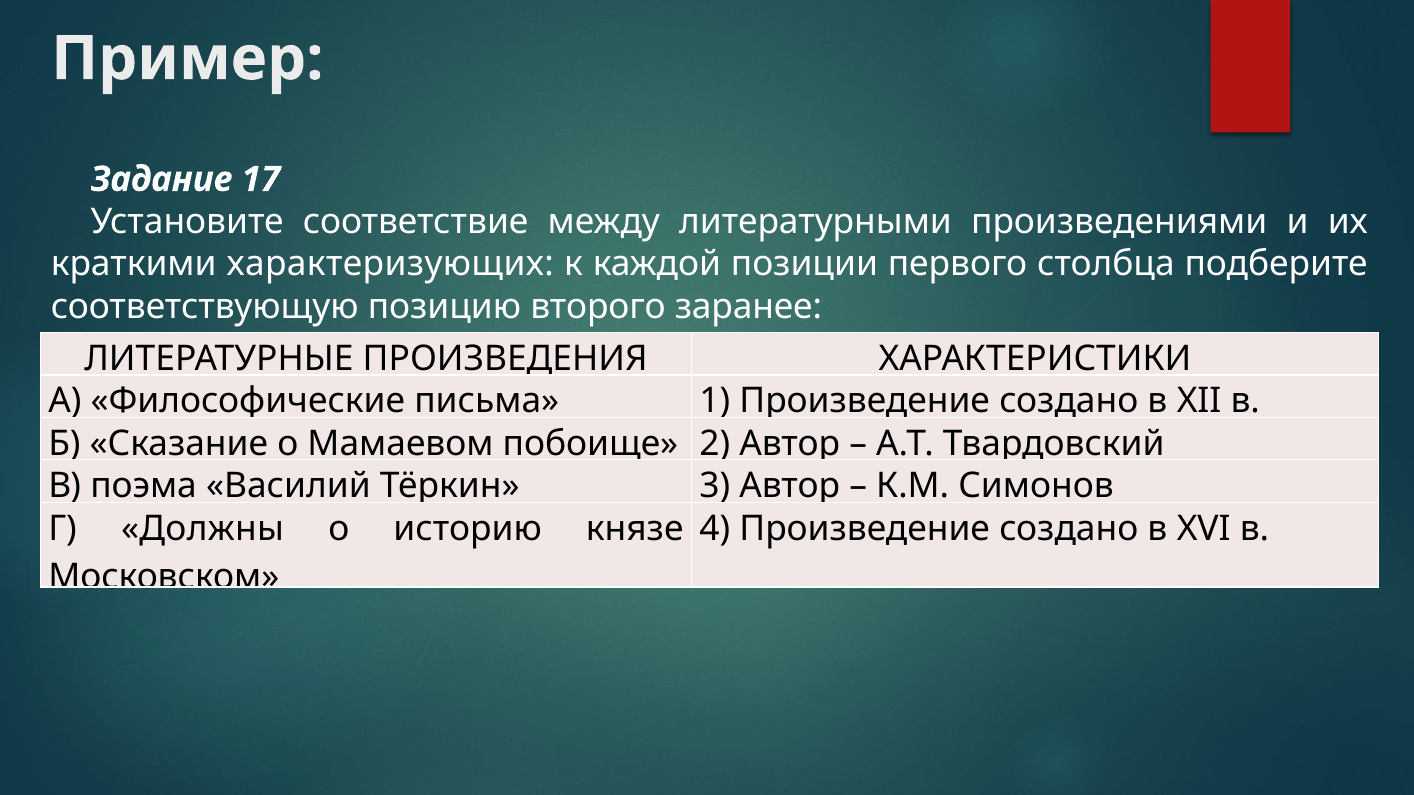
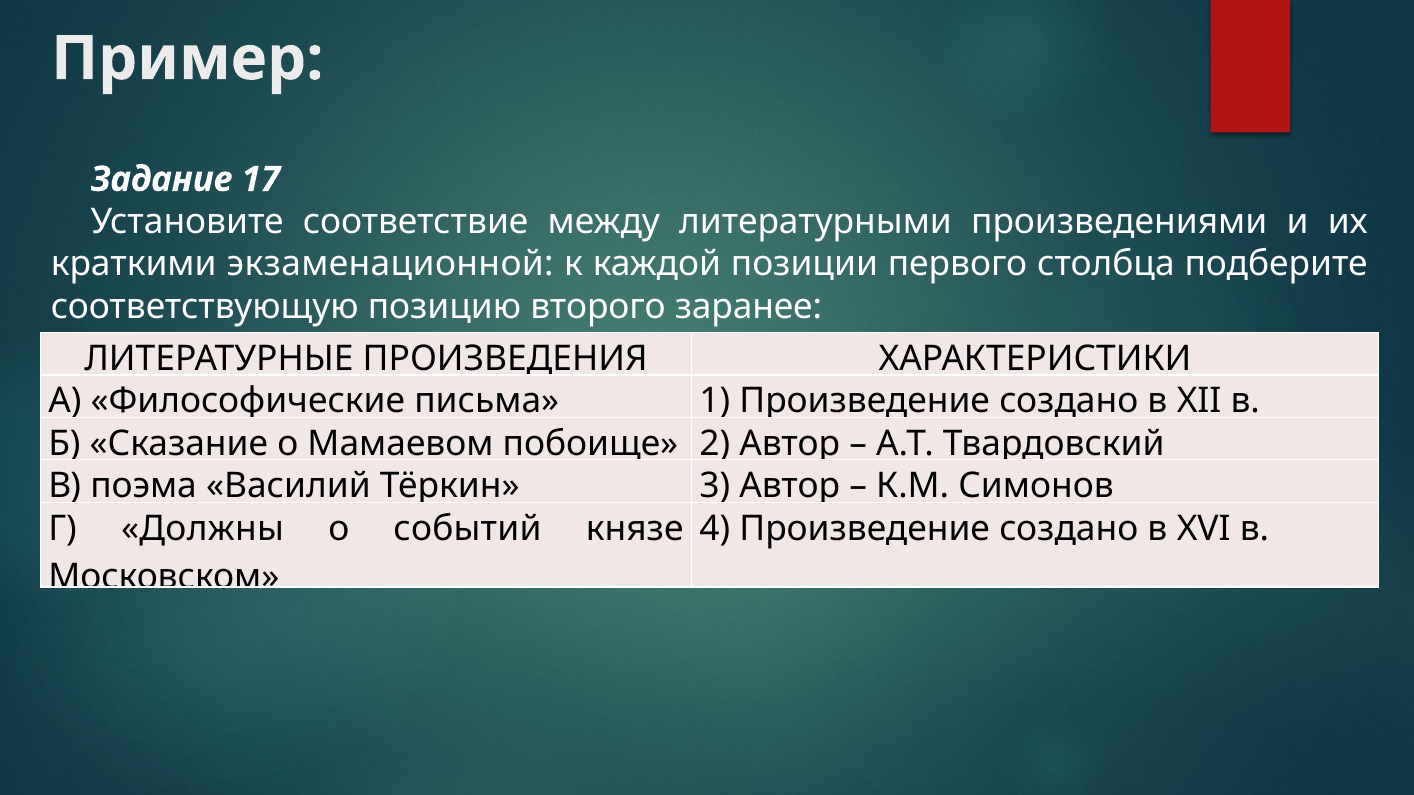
характеризующих: характеризующих -> экзаменационной
историю: историю -> событий
